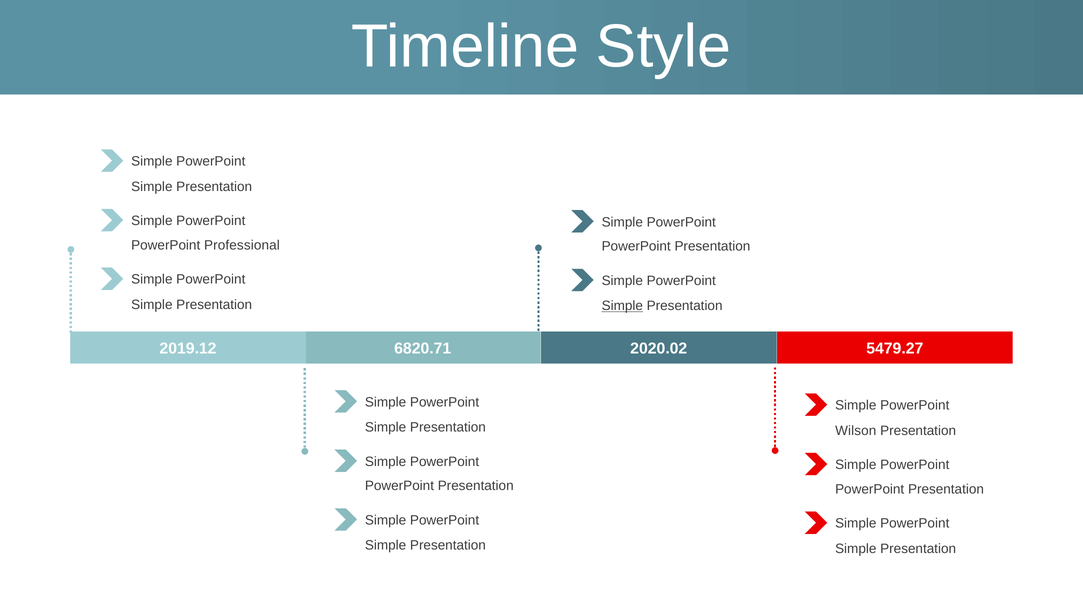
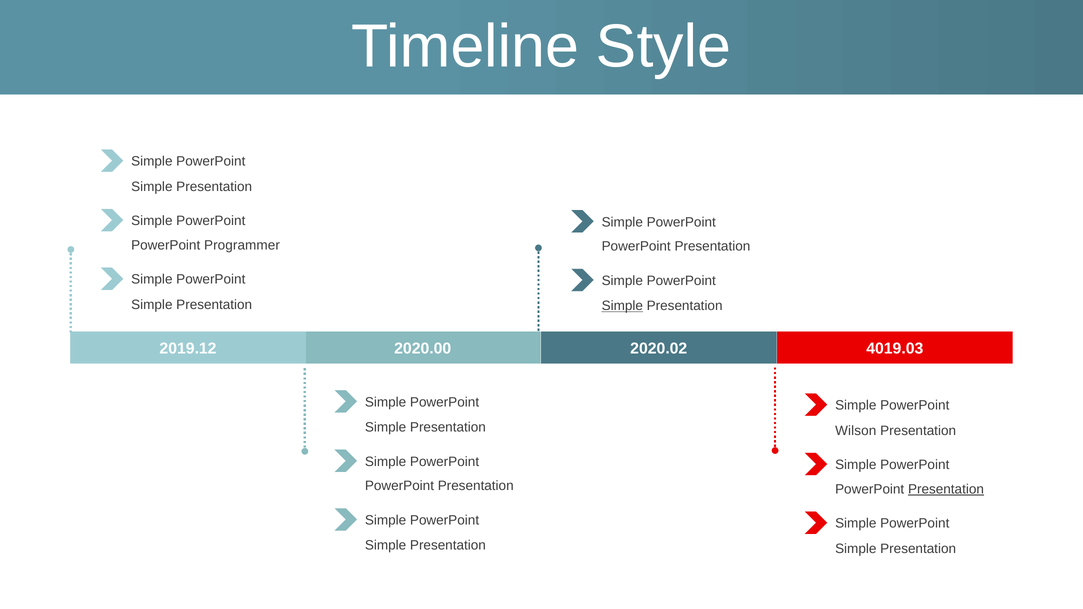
Professional: Professional -> Programmer
6820.71: 6820.71 -> 2020.00
5479.27: 5479.27 -> 4019.03
Presentation at (946, 489) underline: none -> present
